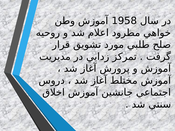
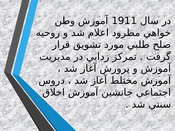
1958: 1958 -> 1911
